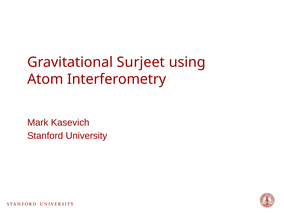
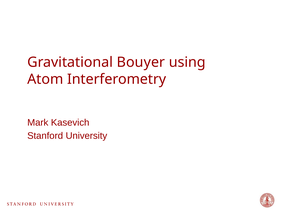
Surjeet: Surjeet -> Bouyer
